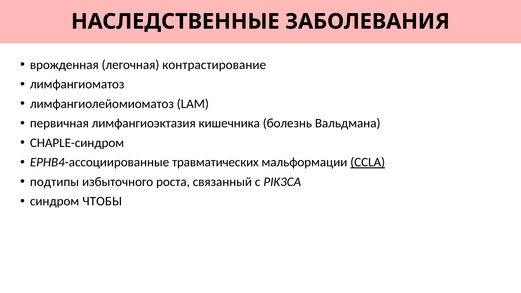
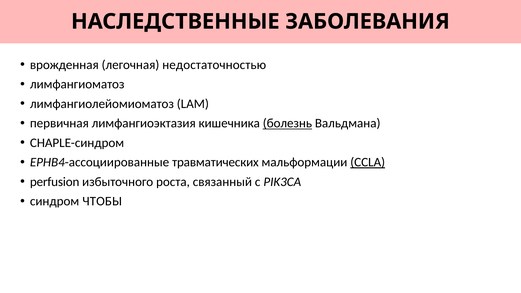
контрастирование: контрастирование -> недостаточностью
болезнь underline: none -> present
подтипы: подтипы -> perfusion
